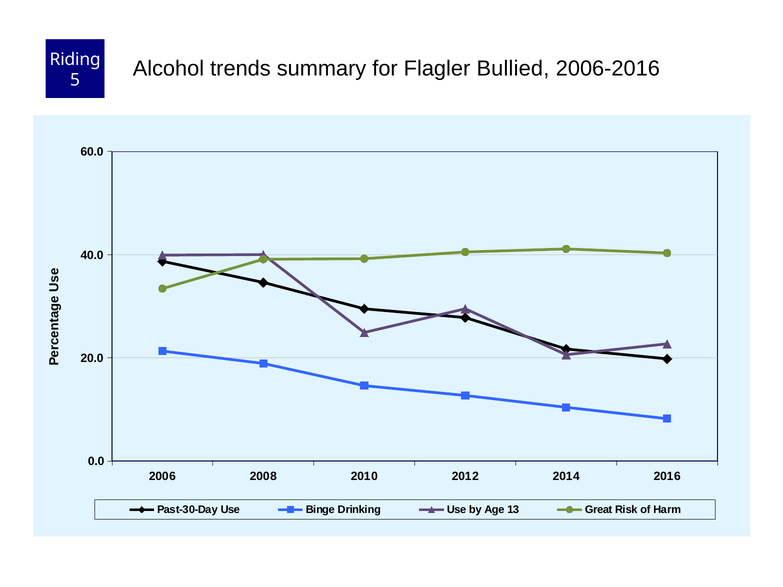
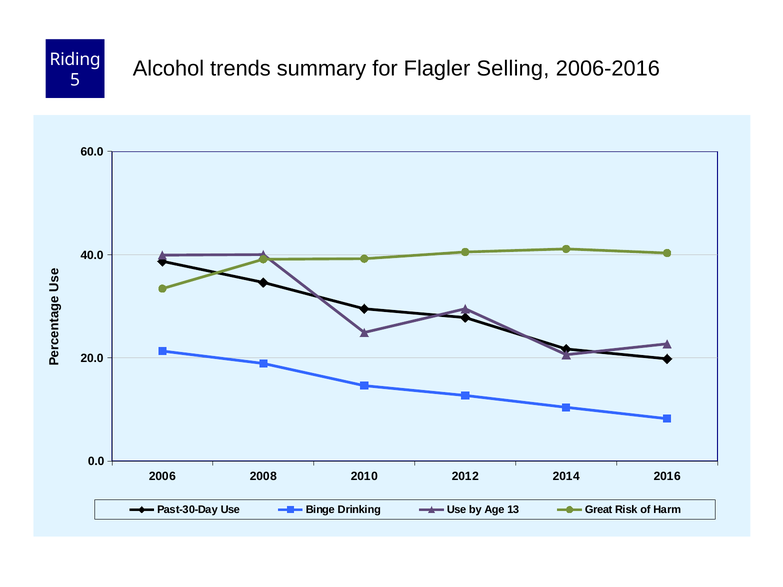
Bullied: Bullied -> Selling
